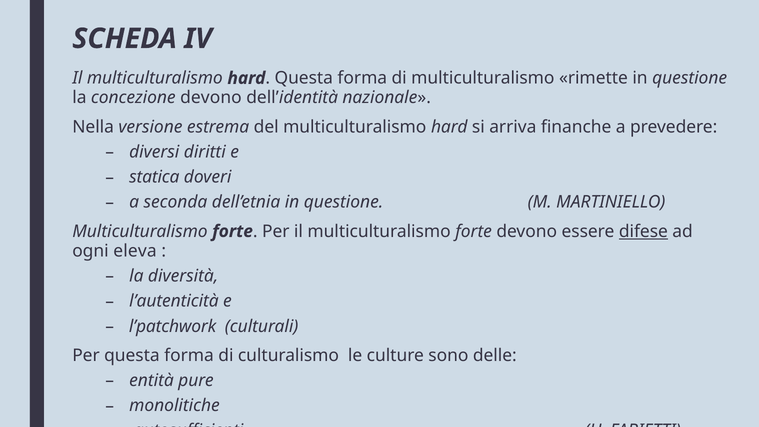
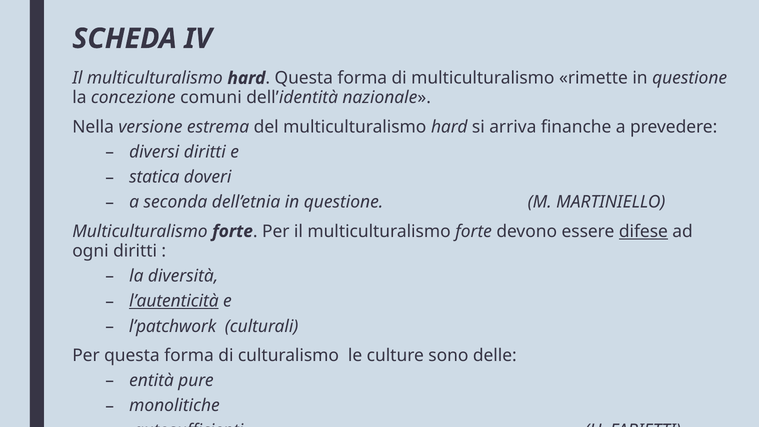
concezione devono: devono -> comuni
ogni eleva: eleva -> diritti
l’autenticità underline: none -> present
